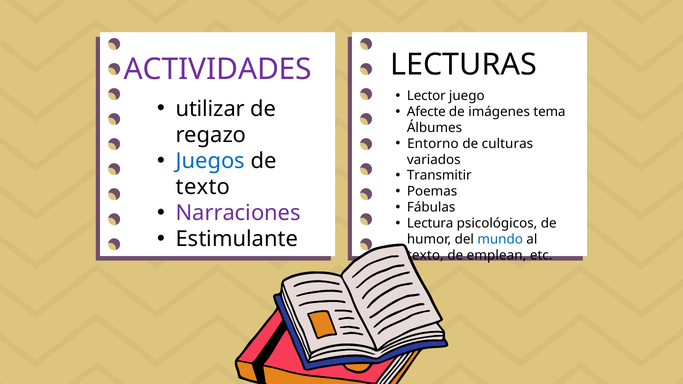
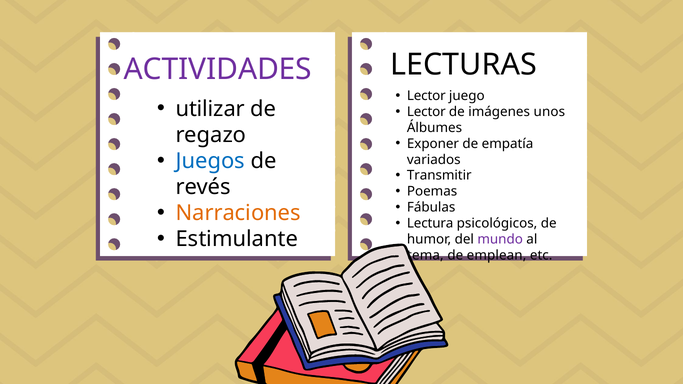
Afecte at (426, 112): Afecte -> Lector
tema: tema -> unos
Entorno: Entorno -> Exponer
culturas: culturas -> empatía
texto at (203, 187): texto -> revés
Narraciones colour: purple -> orange
mundo colour: blue -> purple
texto at (425, 255): texto -> tema
